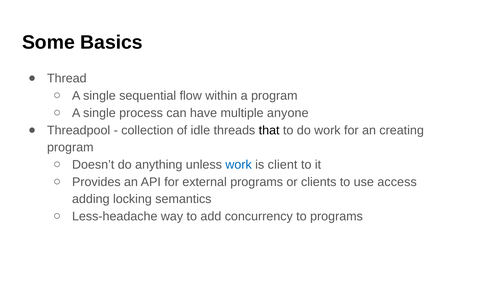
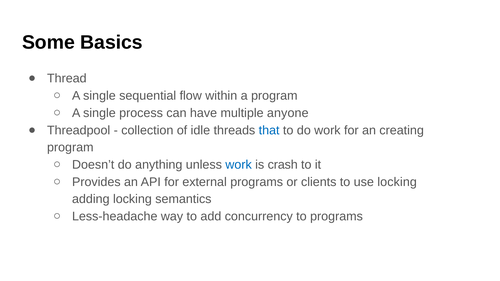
that colour: black -> blue
client: client -> crash
use access: access -> locking
